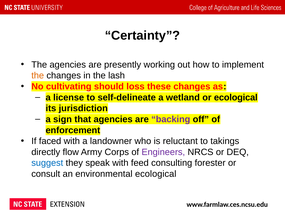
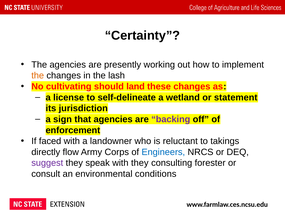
loss: loss -> land
or ecological: ecological -> statement
Engineers colour: purple -> blue
suggest colour: blue -> purple
with feed: feed -> they
environmental ecological: ecological -> conditions
